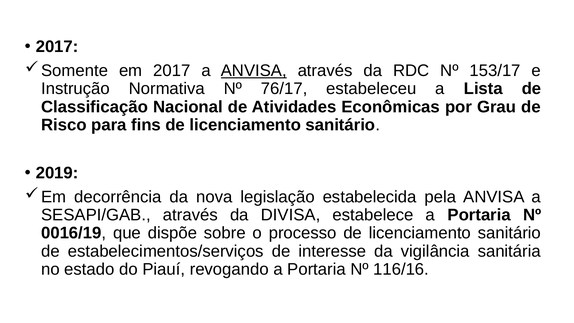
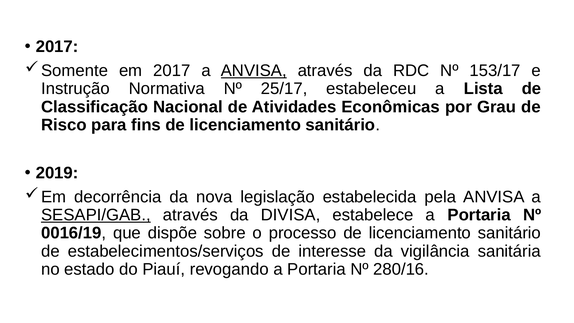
76/17: 76/17 -> 25/17
SESAPI/GAB underline: none -> present
116/16: 116/16 -> 280/16
